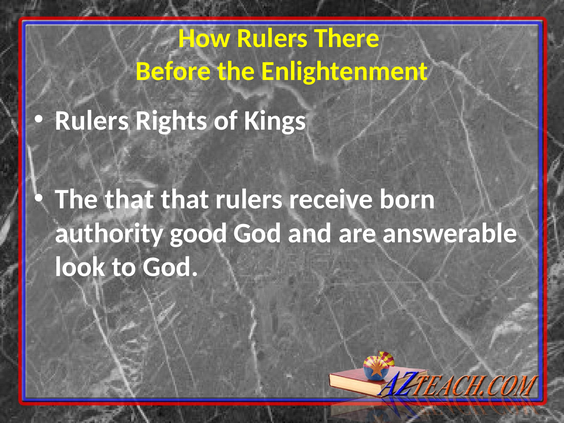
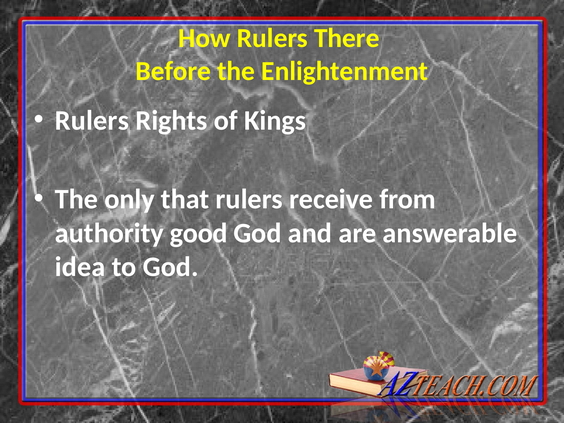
The that: that -> only
born: born -> from
look: look -> idea
